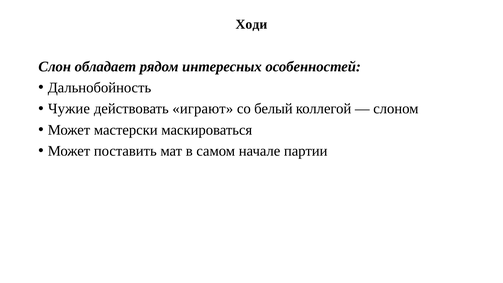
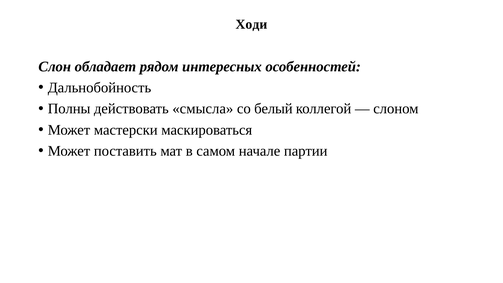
Чужие: Чужие -> Полны
играют: играют -> смысла
